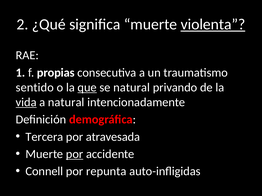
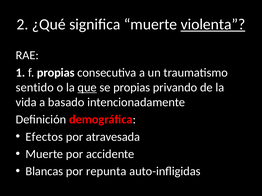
se natural: natural -> propias
vida underline: present -> none
a natural: natural -> basado
Tercera: Tercera -> Efectos
por at (75, 154) underline: present -> none
Connell: Connell -> Blancas
